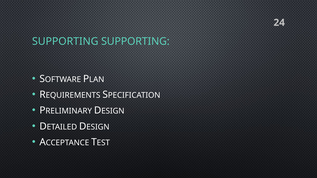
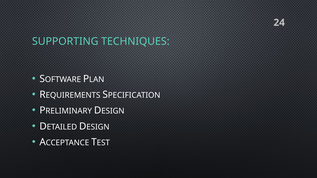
SUPPORTING SUPPORTING: SUPPORTING -> TECHNIQUES
